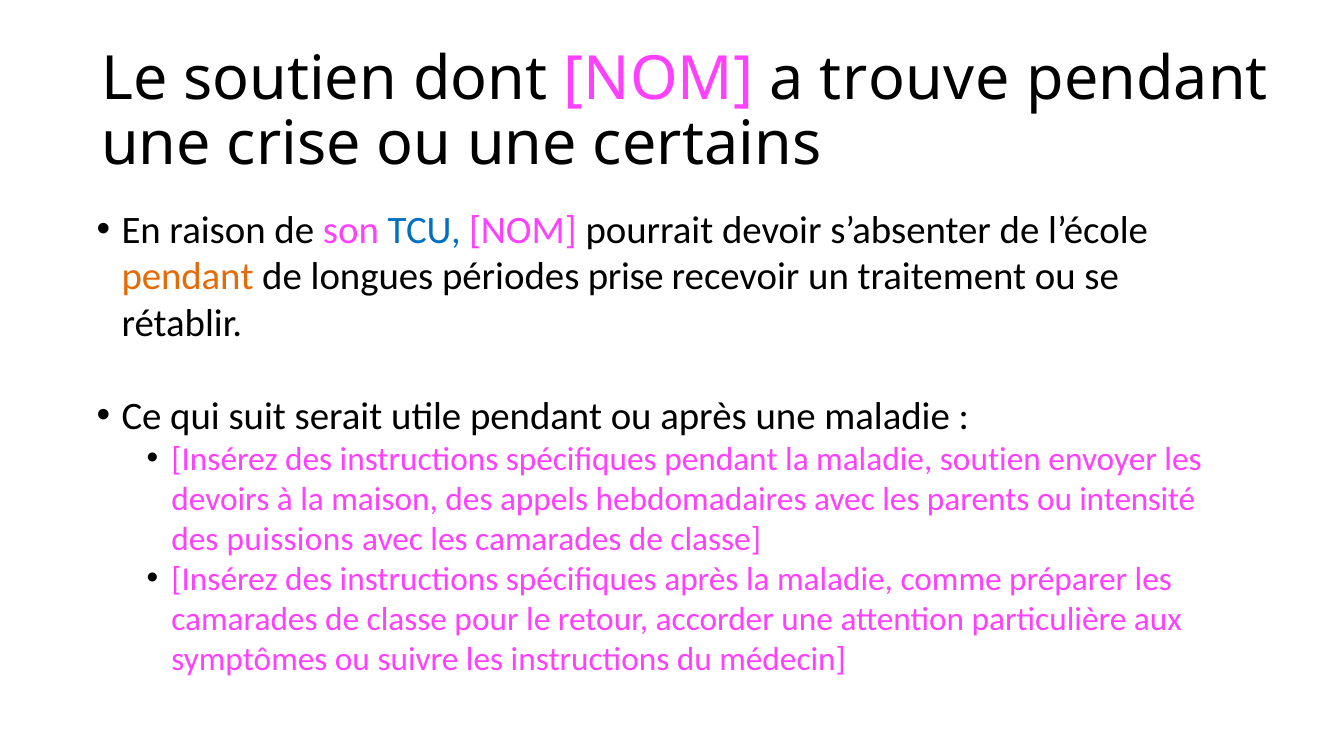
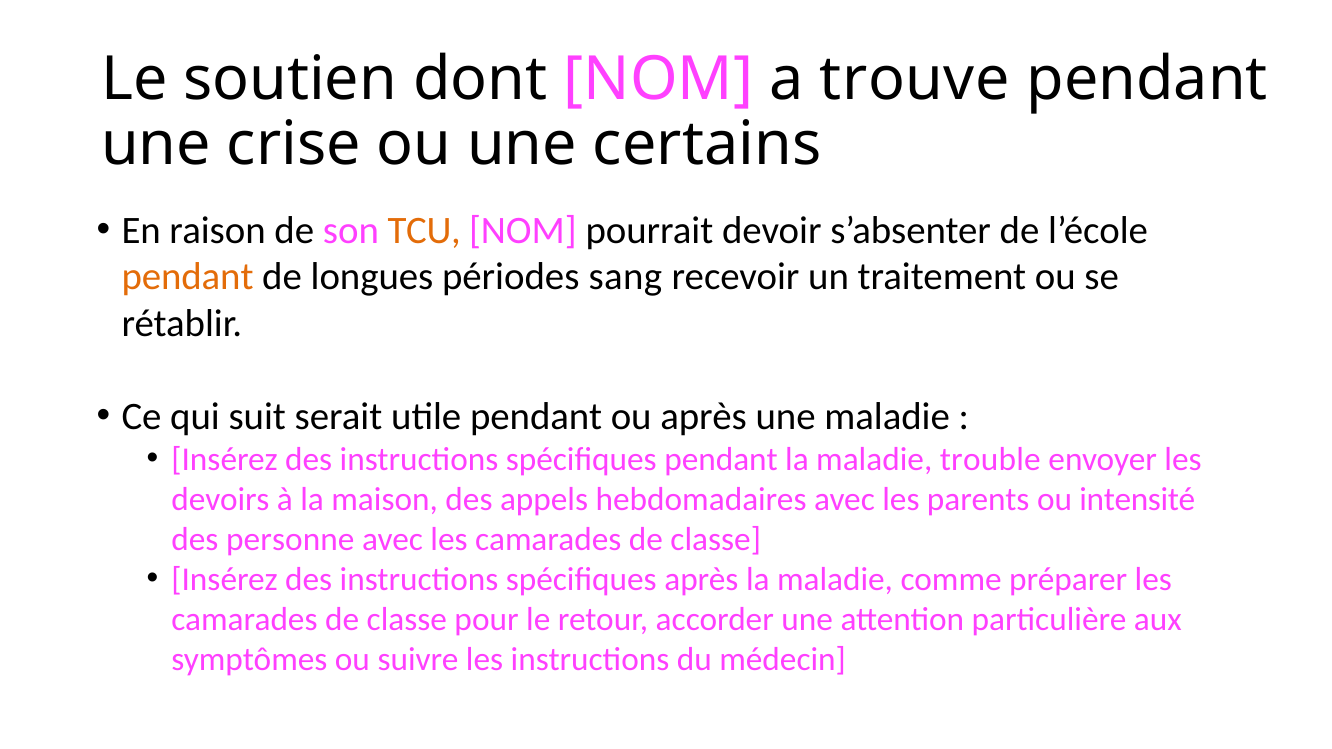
TCU colour: blue -> orange
prise: prise -> sang
maladie soutien: soutien -> trouble
puissions: puissions -> personne
